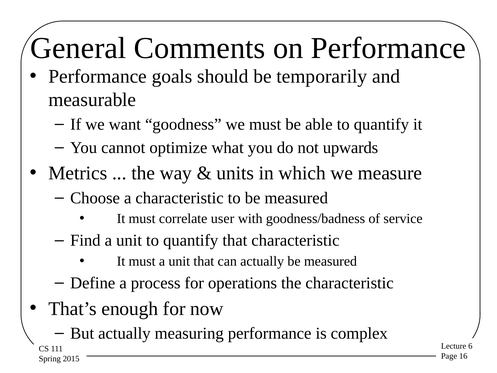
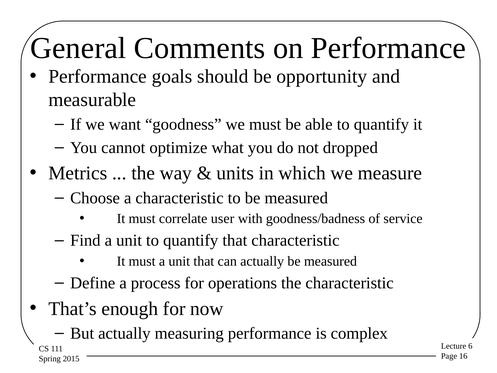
temporarily: temporarily -> opportunity
upwards: upwards -> dropped
